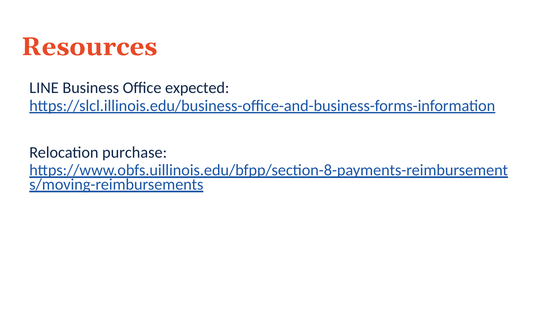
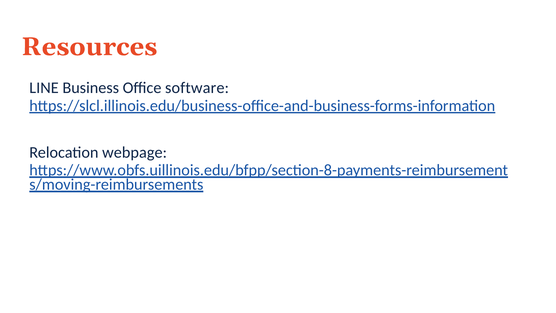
expected: expected -> software
purchase: purchase -> webpage
